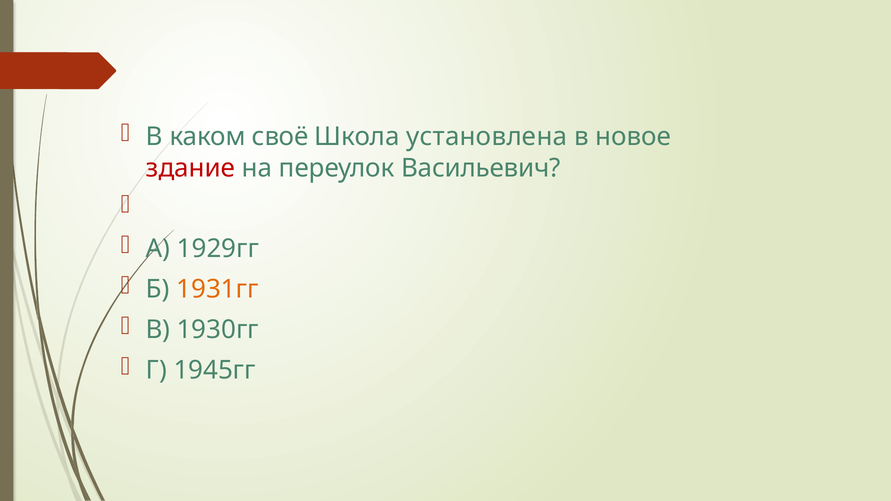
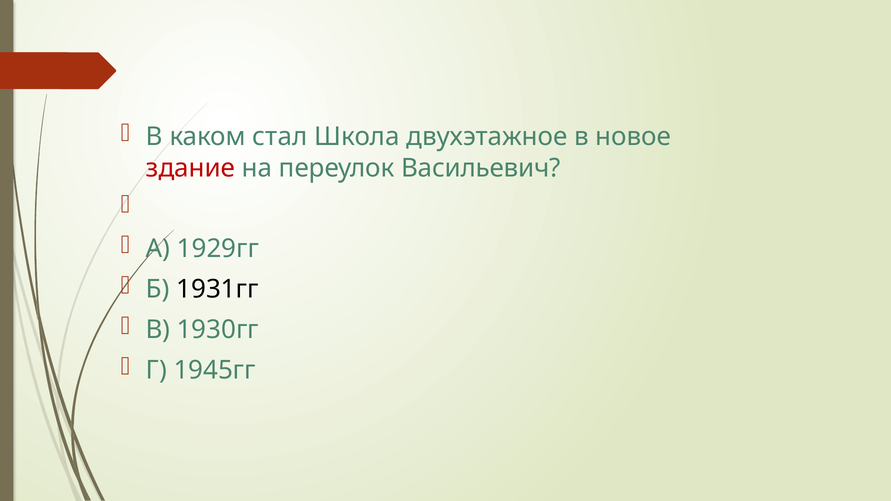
своё: своё -> стал
установлена: установлена -> двухэтажное
1931гг colour: orange -> black
